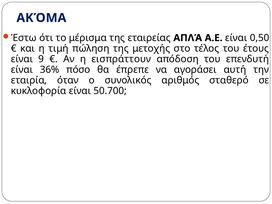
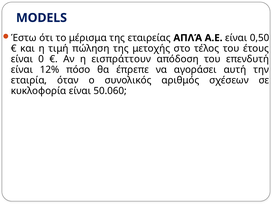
ΑΚΌΜΑ: ΑΚΌΜΑ -> MODELS
9: 9 -> 0
36%: 36% -> 12%
σταθερό: σταθερό -> σχέσεων
50.700: 50.700 -> 50.060
